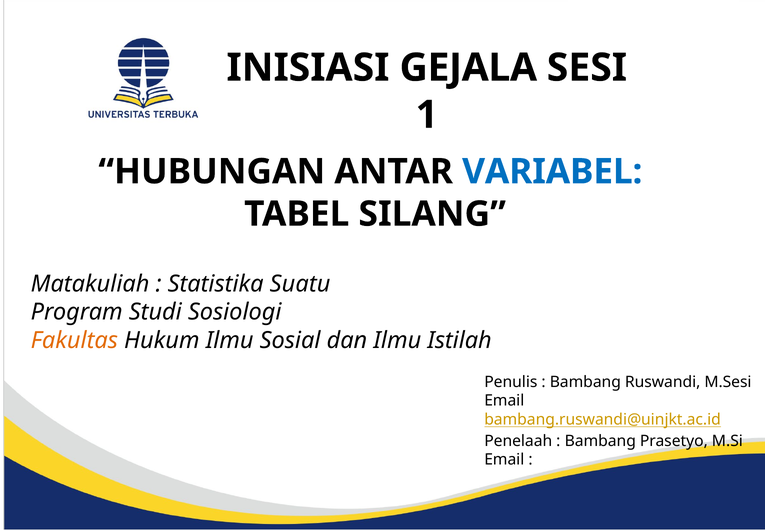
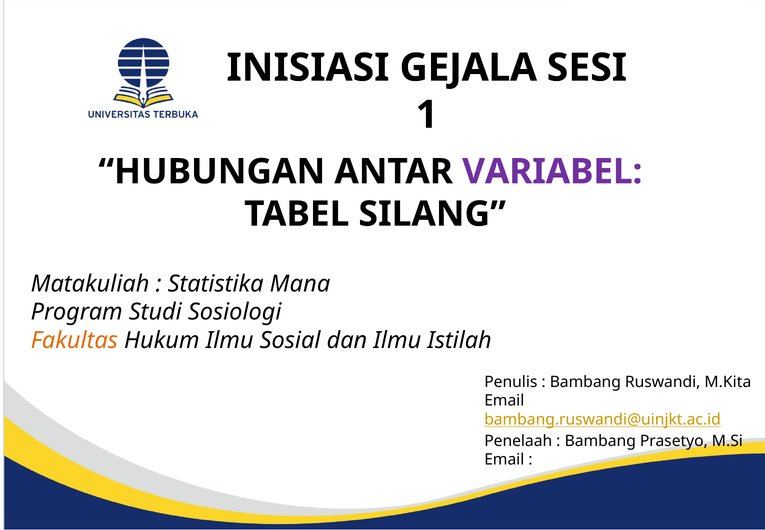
VARIABEL colour: blue -> purple
Suatu: Suatu -> Mana
M.Sesi: M.Sesi -> M.Kita
